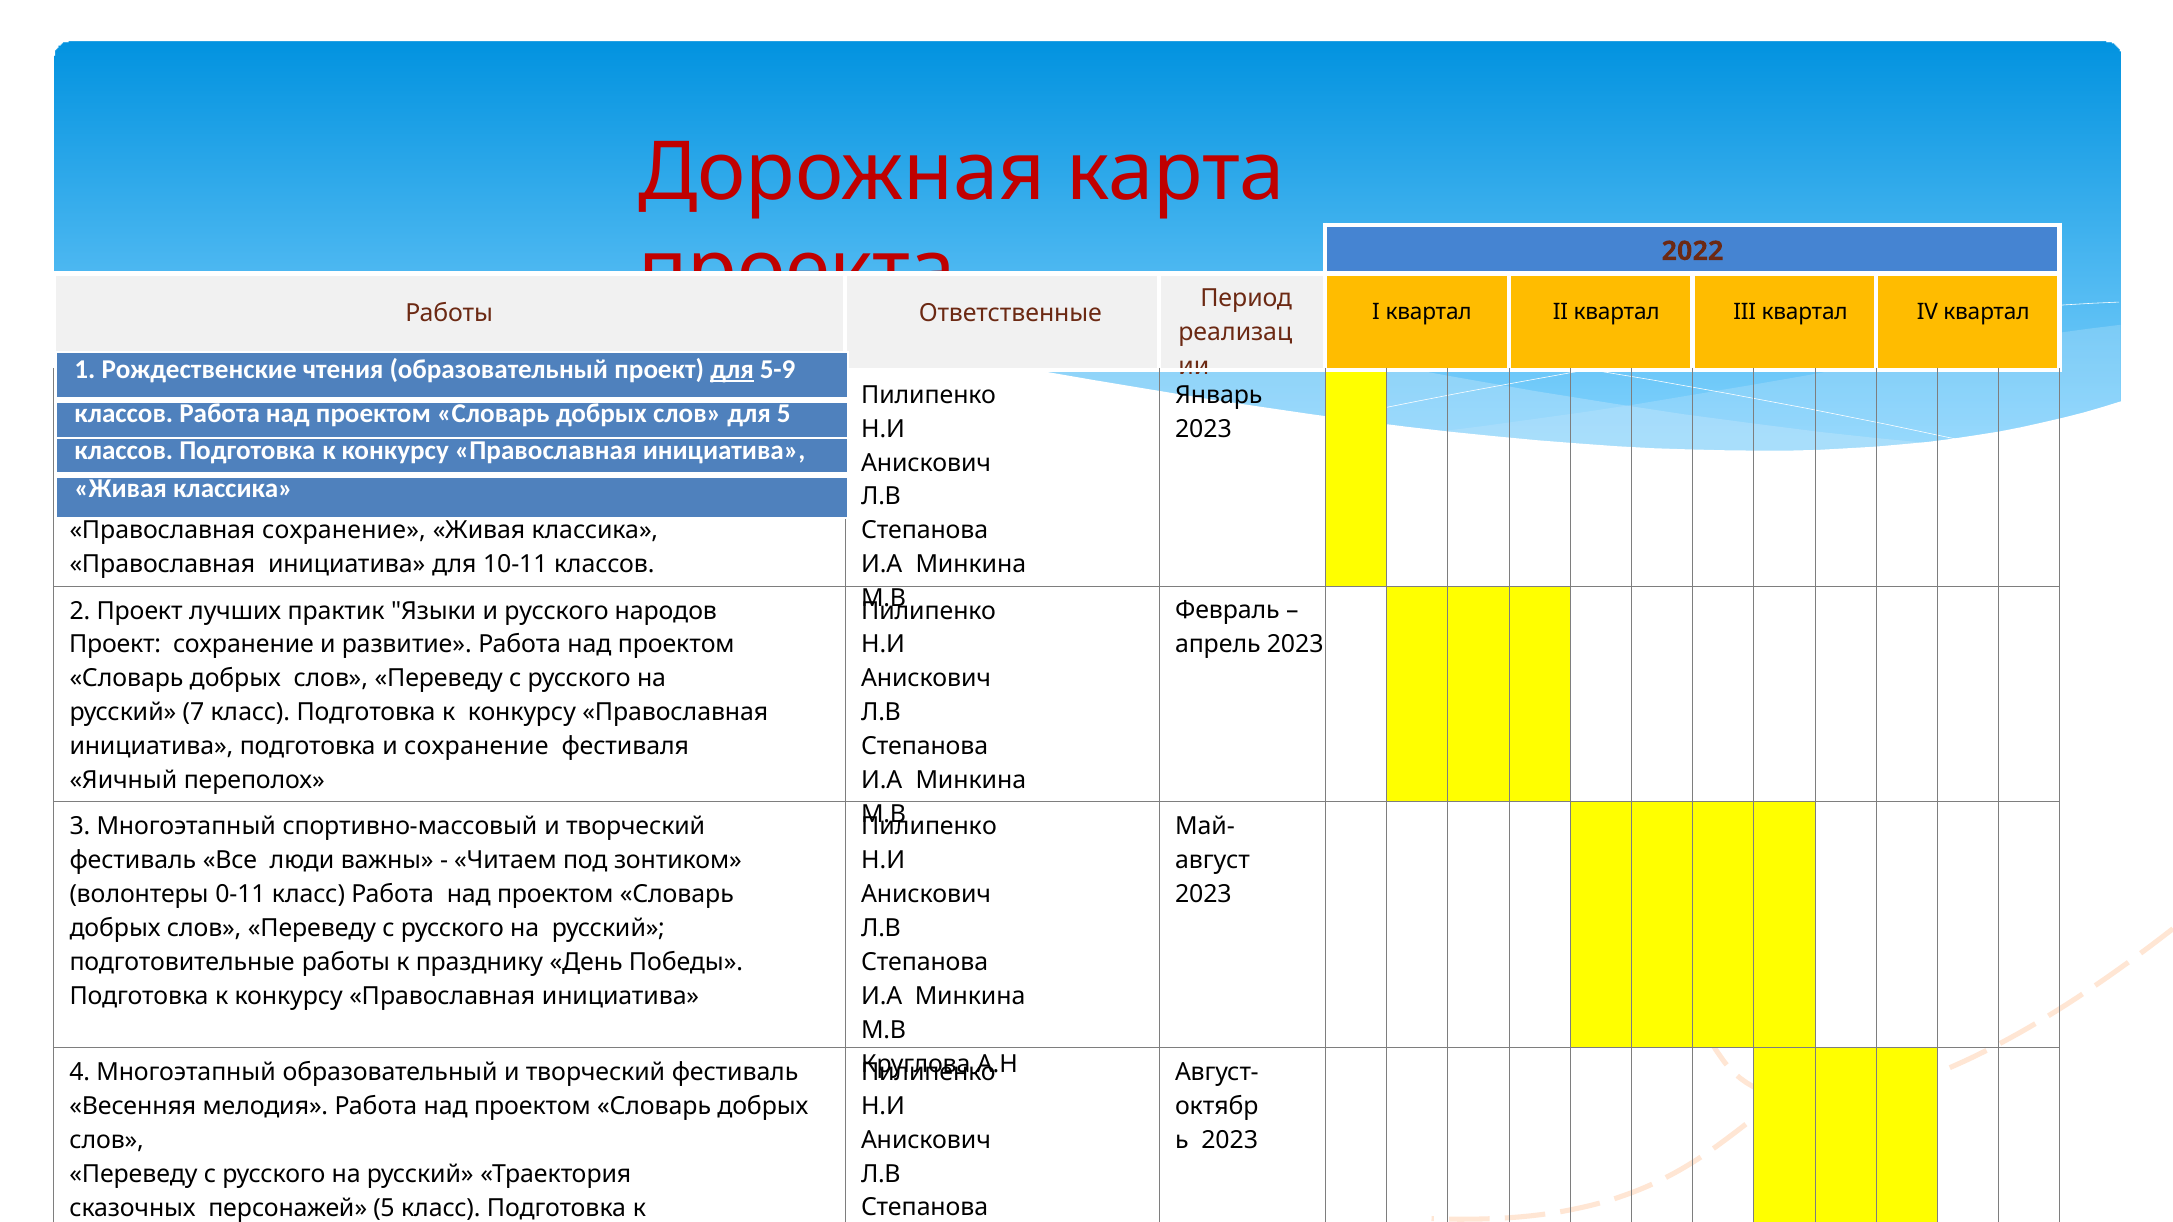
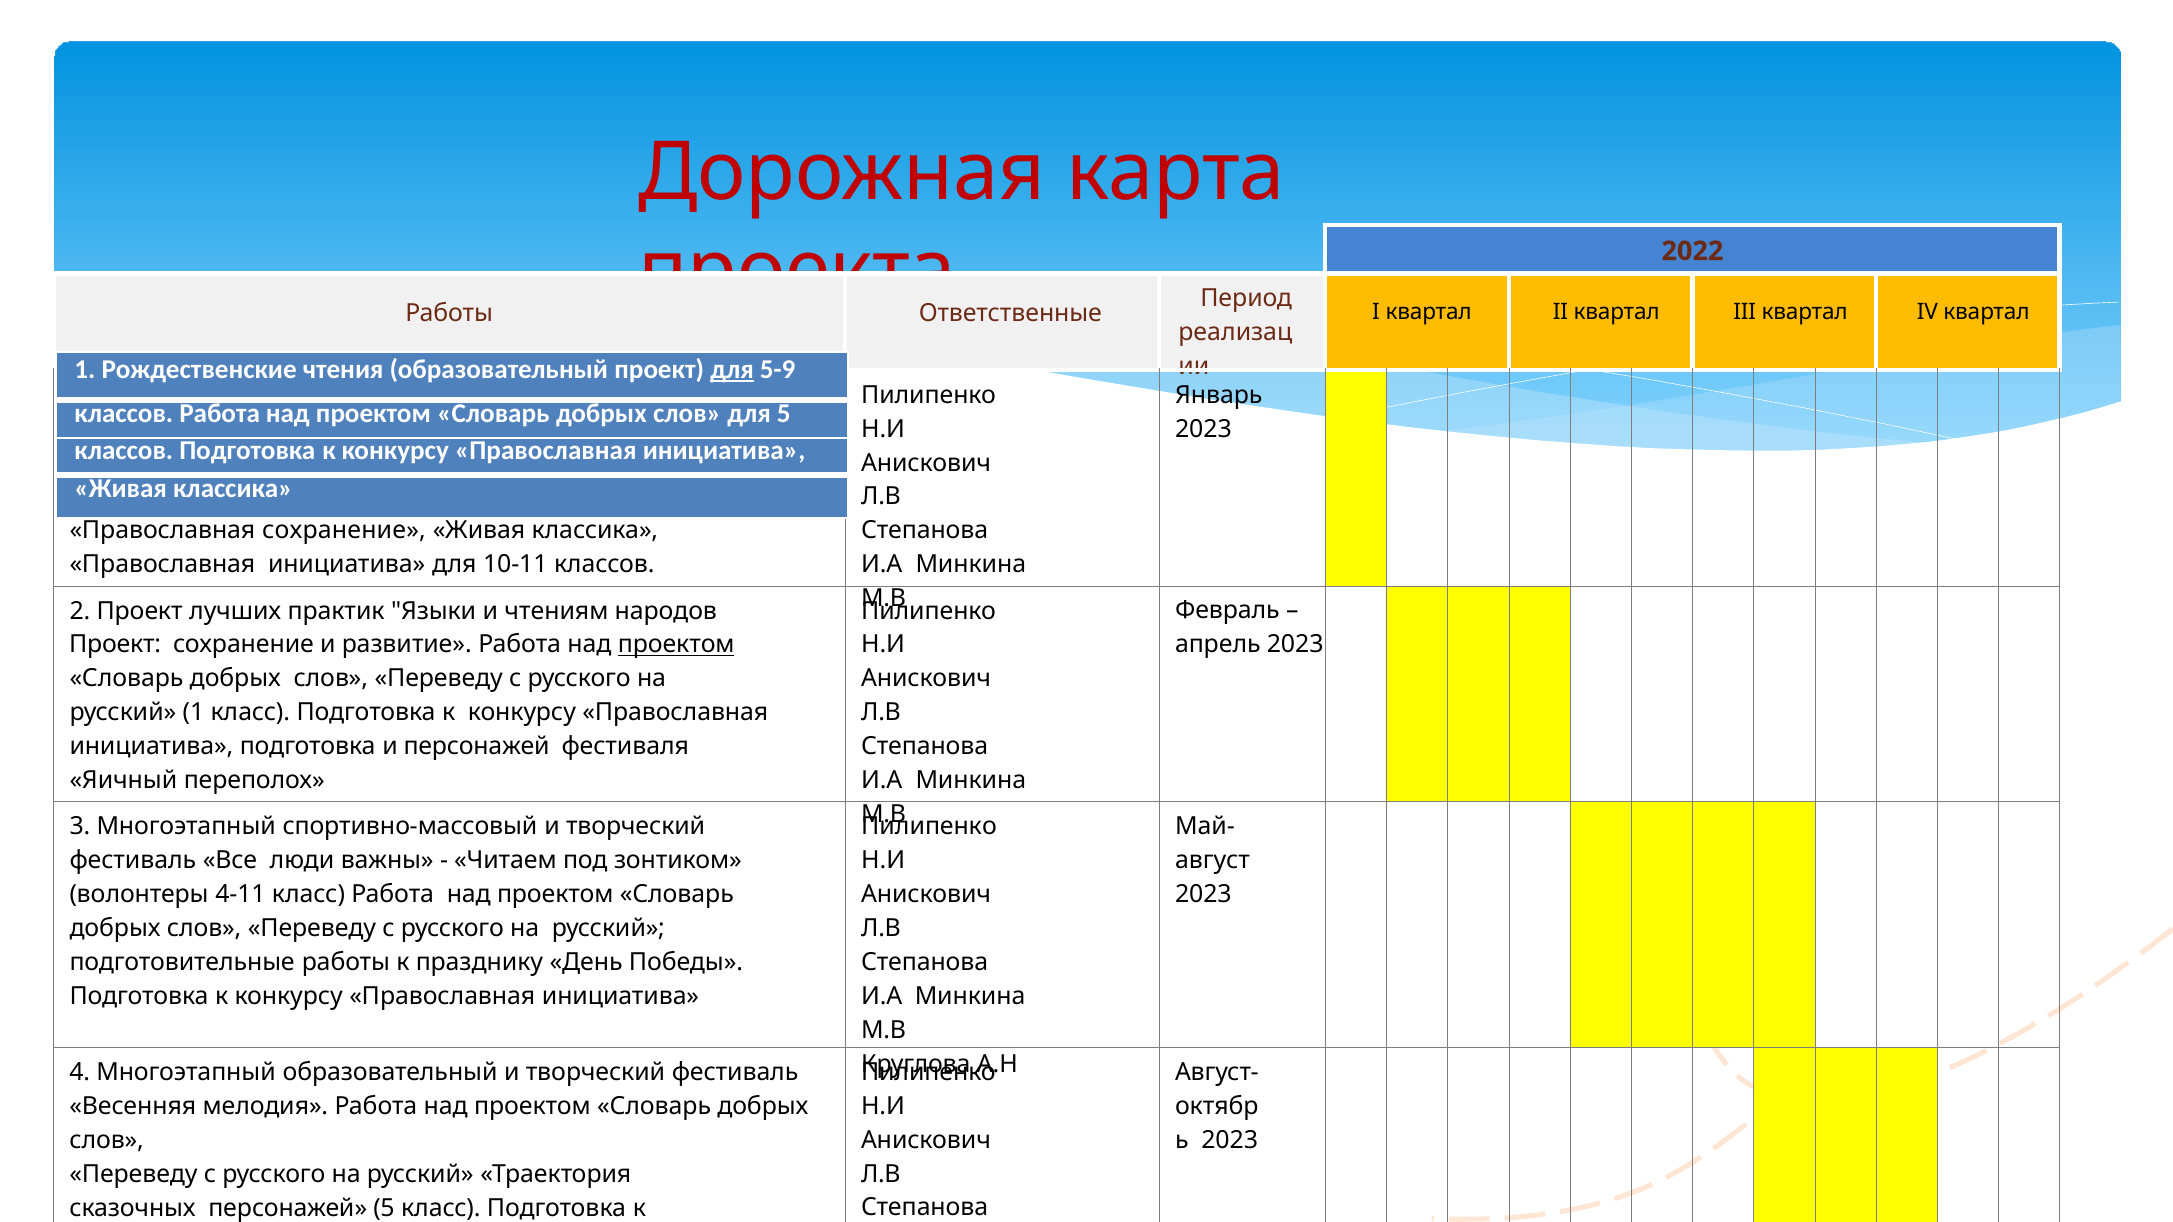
и русского: русского -> чтениям
проектом at (676, 645) underline: none -> present
русский 7: 7 -> 1
и сохранение: сохранение -> персонажей
0-11: 0-11 -> 4-11
